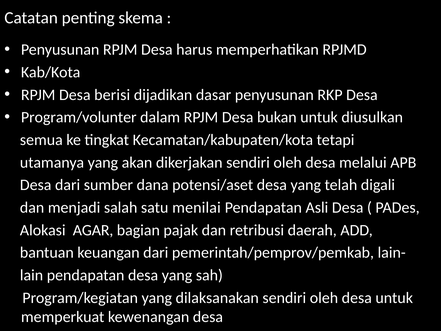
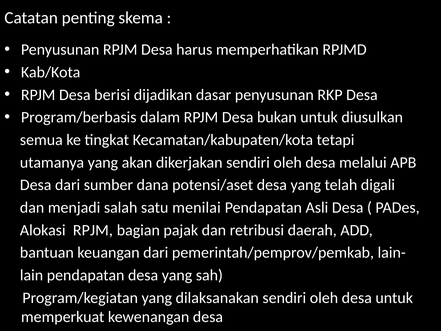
Program/volunter: Program/volunter -> Program/berbasis
Alokasi AGAR: AGAR -> RPJM
